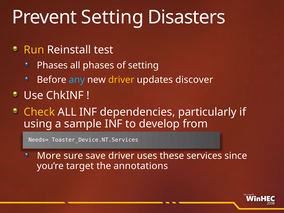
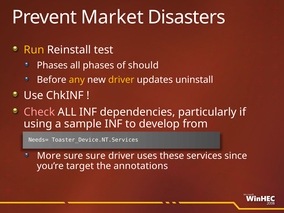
Prevent Setting: Setting -> Market
of setting: setting -> should
any colour: light blue -> yellow
discover: discover -> uninstall
Check colour: yellow -> pink
sure save: save -> sure
